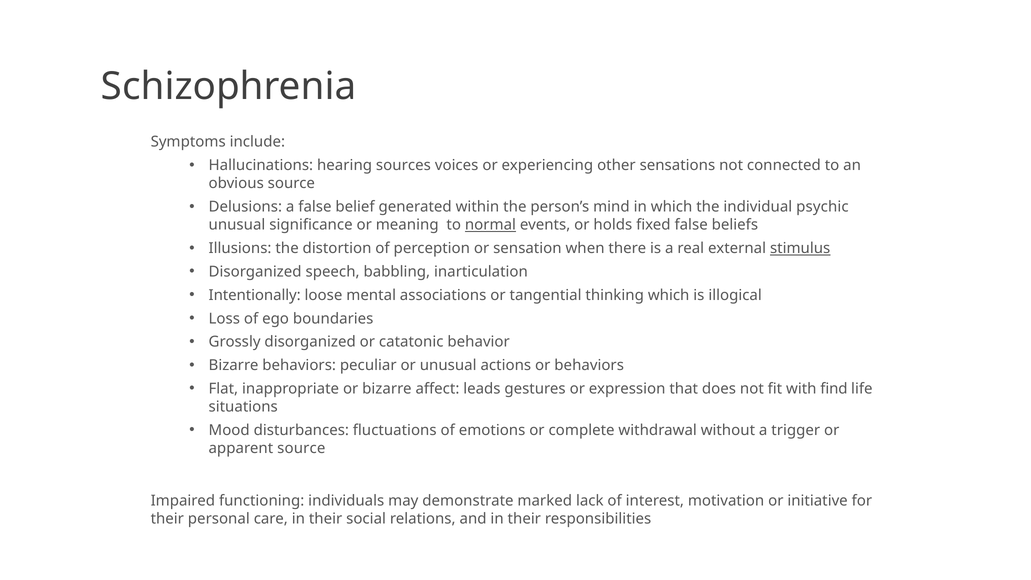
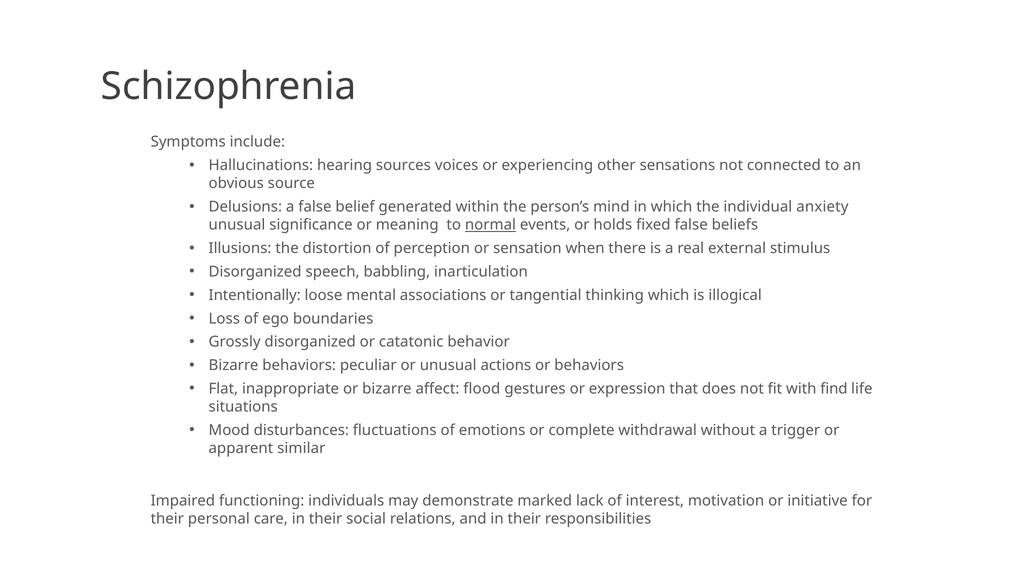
psychic: psychic -> anxiety
stimulus underline: present -> none
leads: leads -> flood
apparent source: source -> similar
